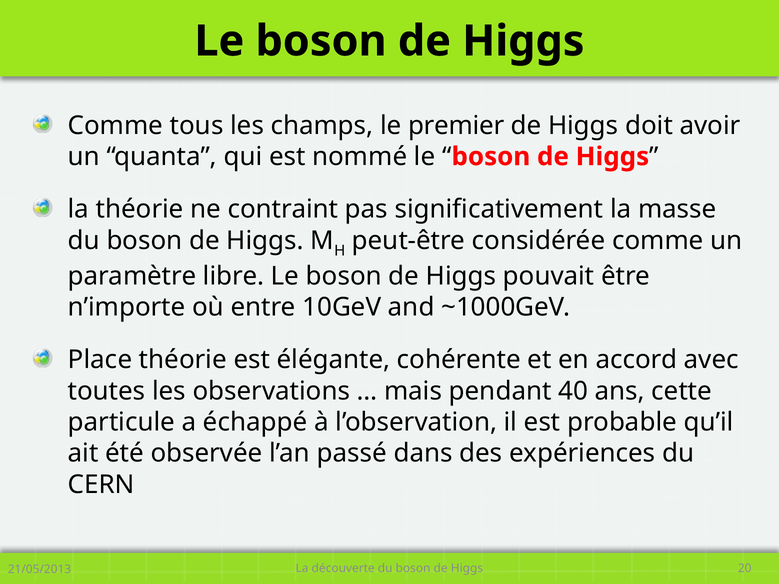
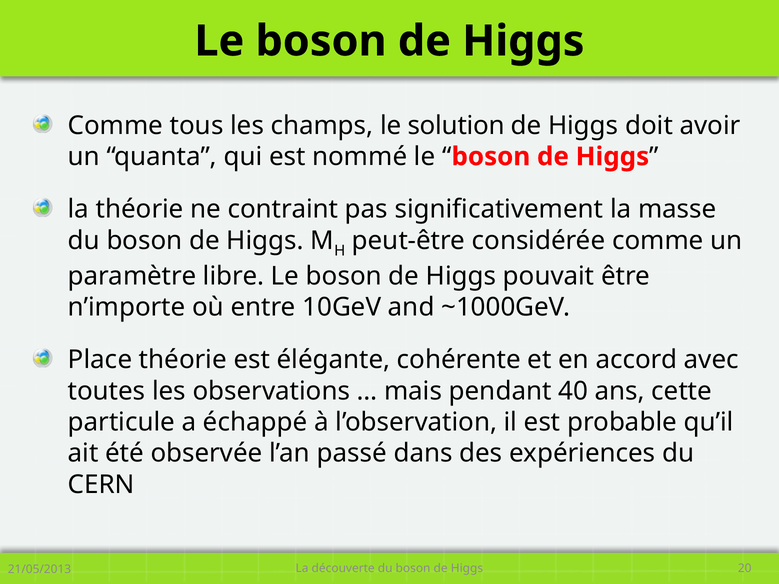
premier: premier -> solution
